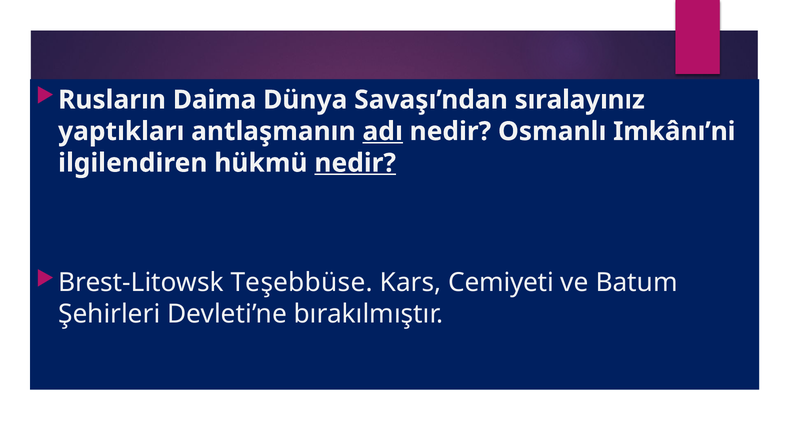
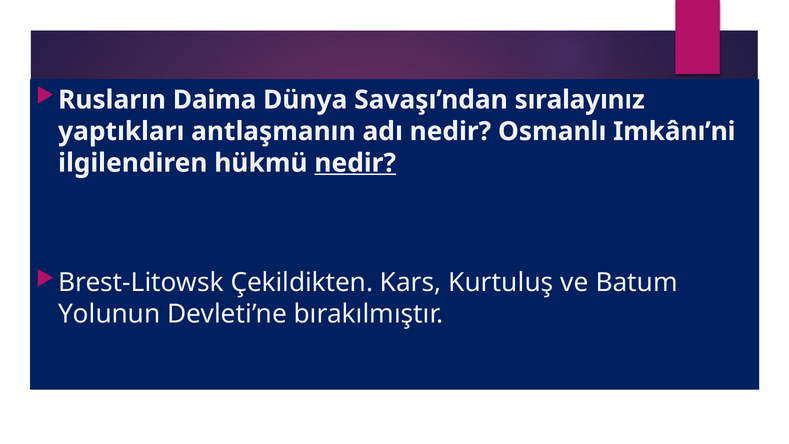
adı underline: present -> none
Teşebbüse: Teşebbüse -> Çekildikten
Cemiyeti: Cemiyeti -> Kurtuluş
Şehirleri: Şehirleri -> Yolunun
